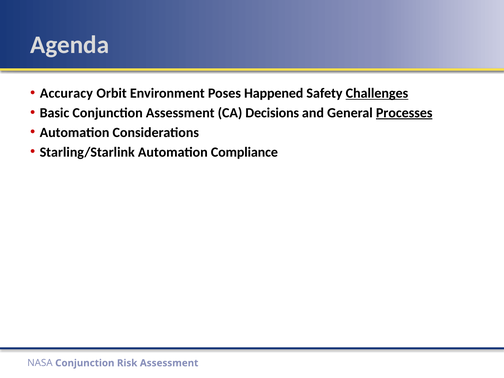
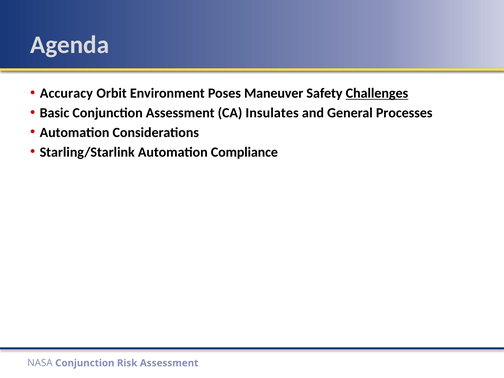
Happened: Happened -> Maneuver
Decisions: Decisions -> Insulates
Processes underline: present -> none
